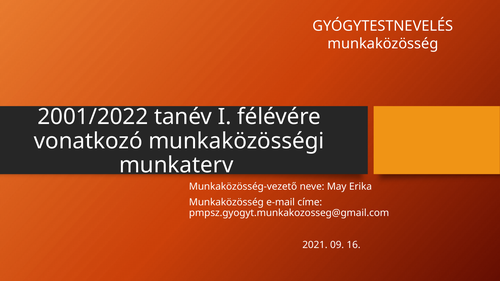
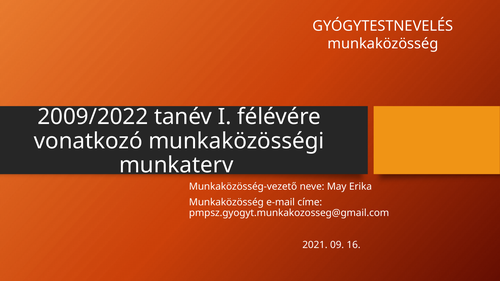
2001/2022: 2001/2022 -> 2009/2022
